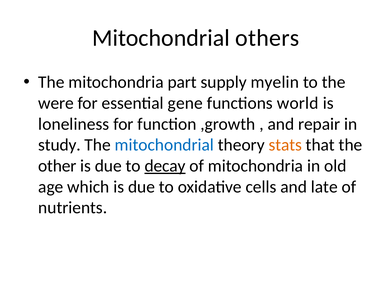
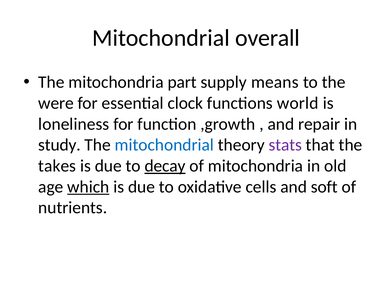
others: others -> overall
myelin: myelin -> means
gene: gene -> clock
stats colour: orange -> purple
other: other -> takes
which underline: none -> present
late: late -> soft
